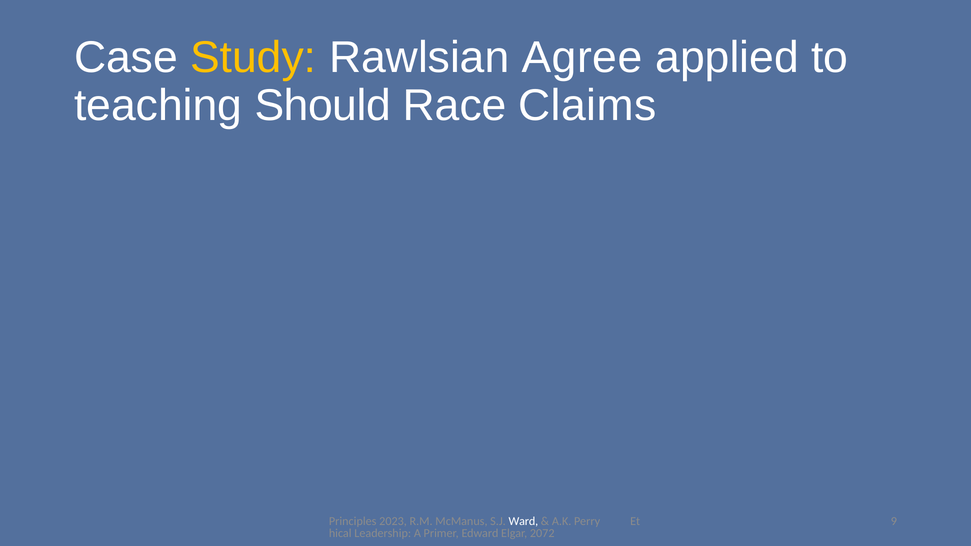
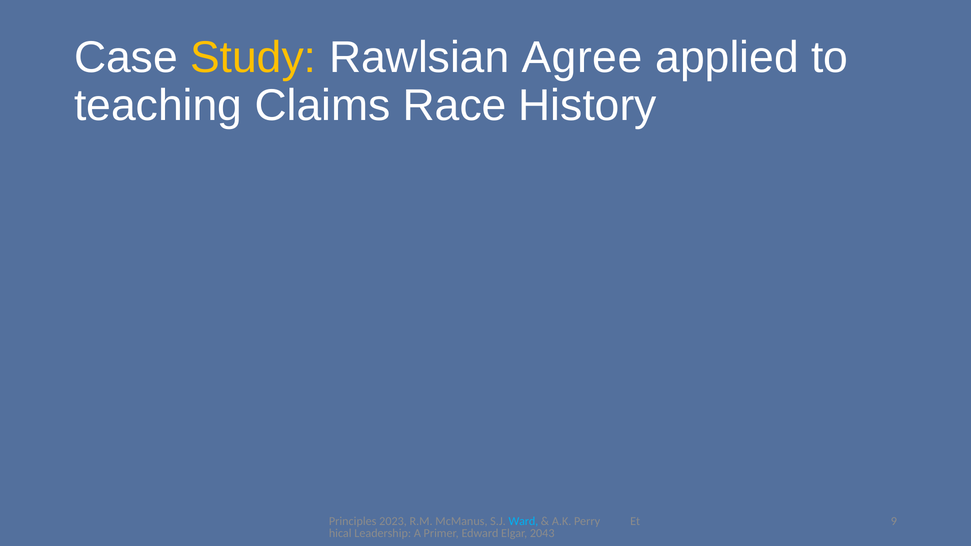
Should: Should -> Claims
Claims: Claims -> History
Ward colour: white -> light blue
2072: 2072 -> 2043
